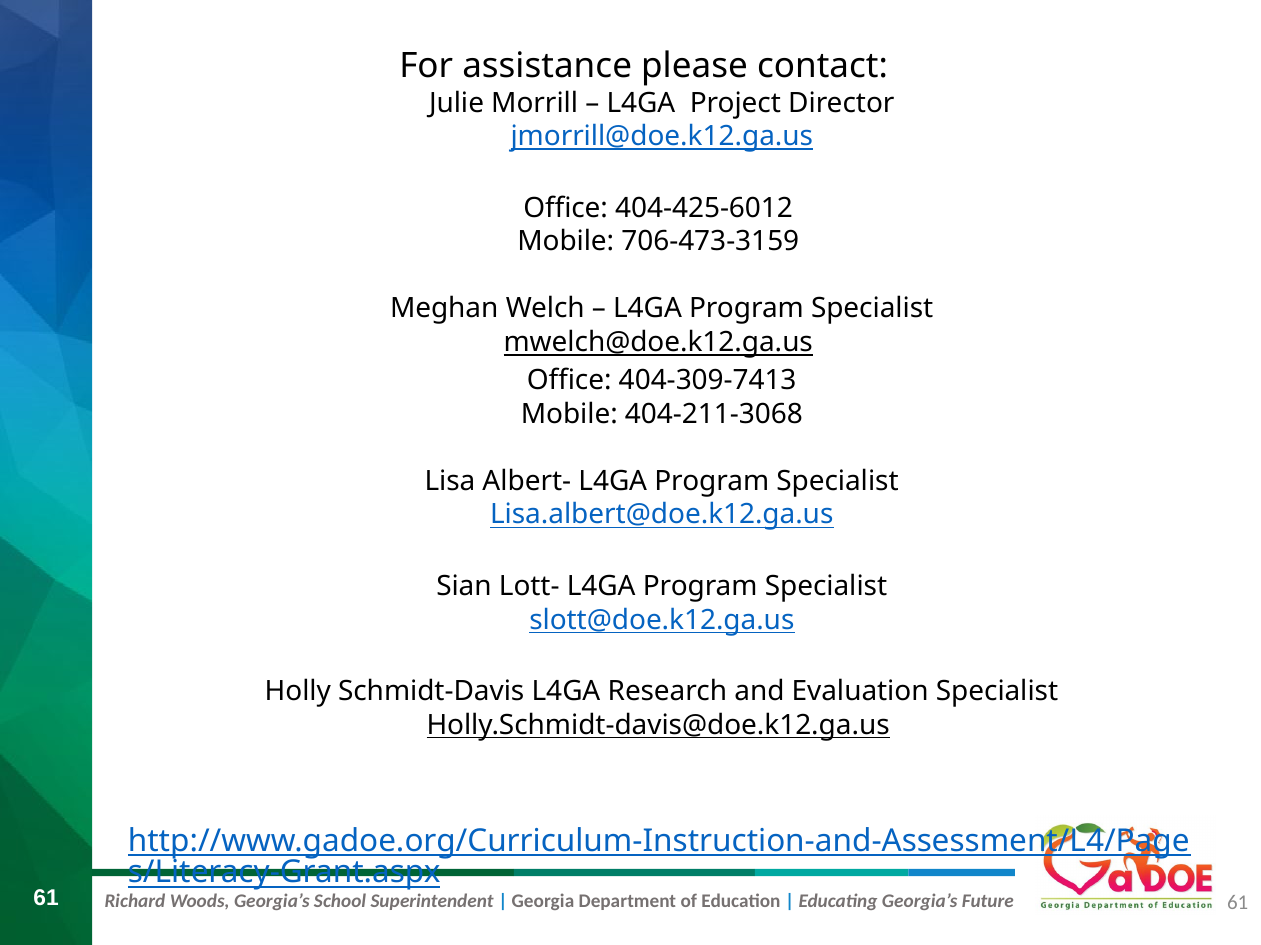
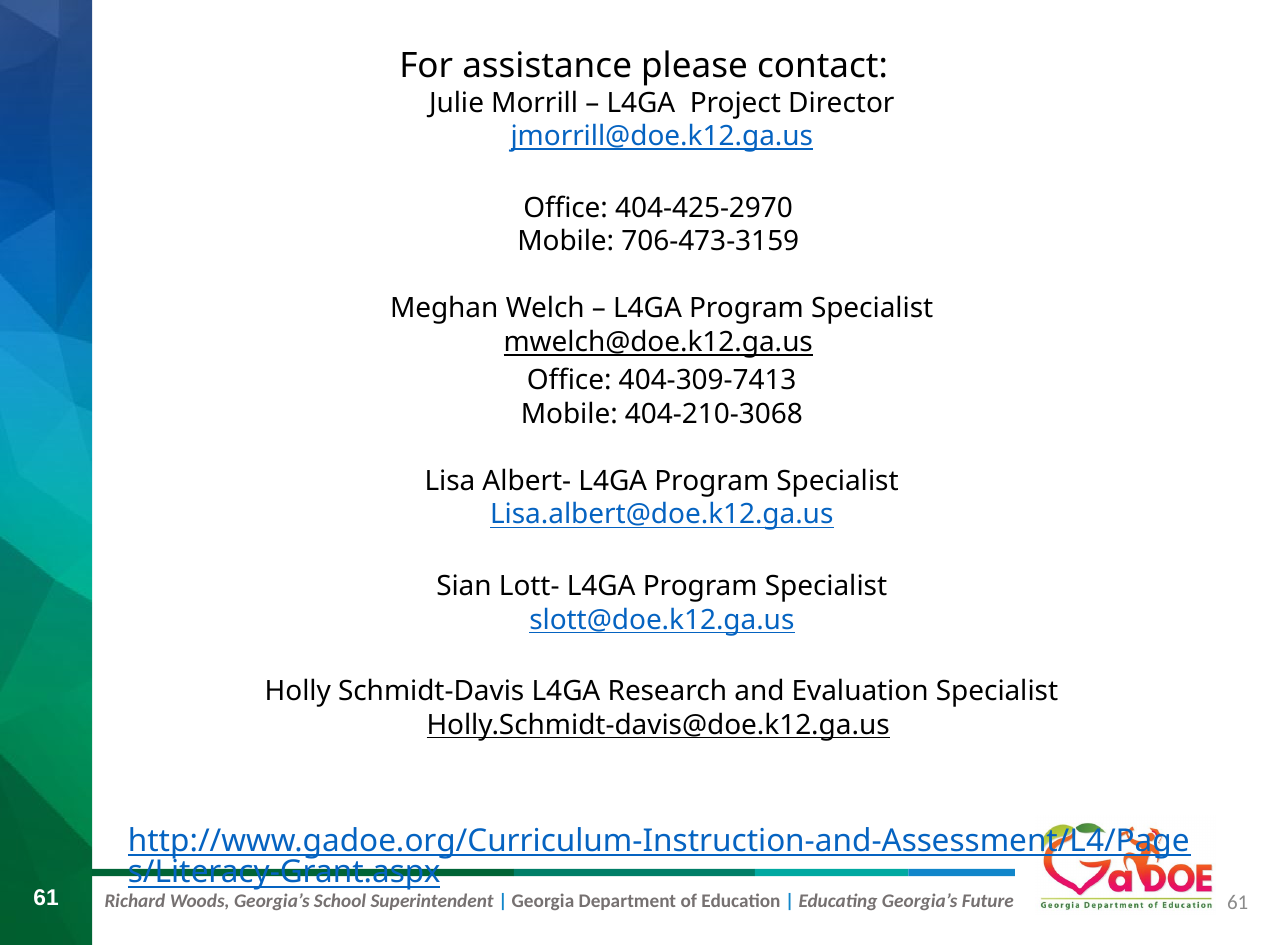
404-425-6012: 404-425-6012 -> 404-425-2970
404-211-3068: 404-211-3068 -> 404-210-3068
